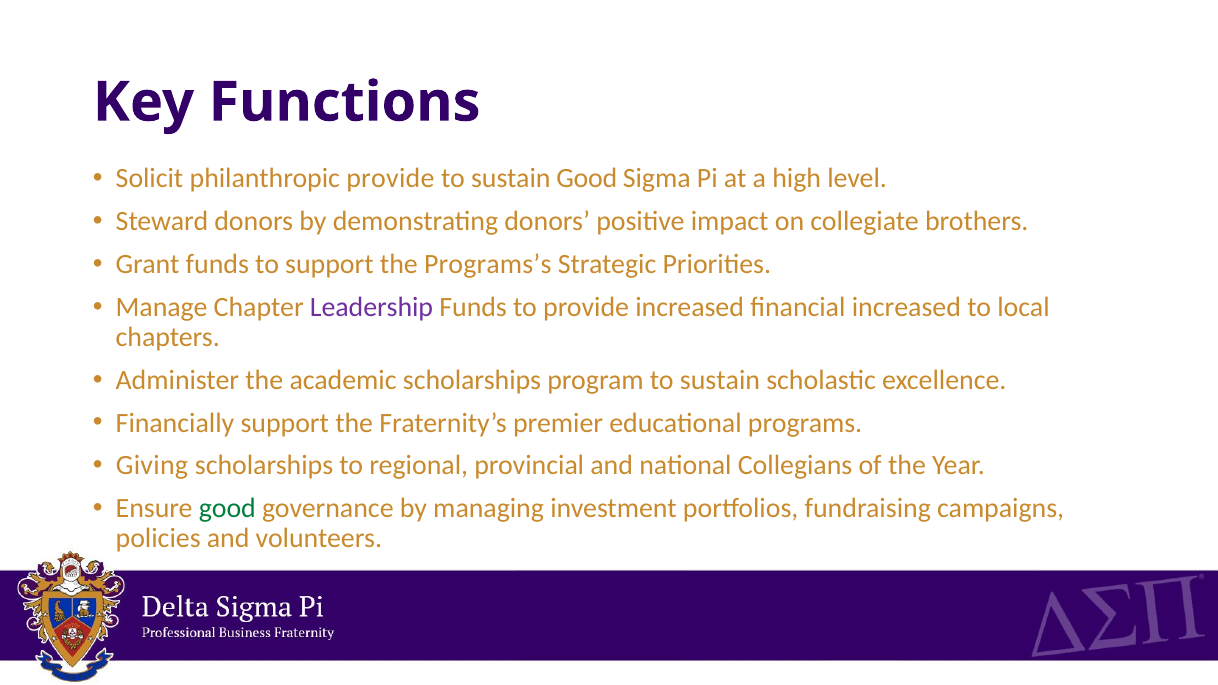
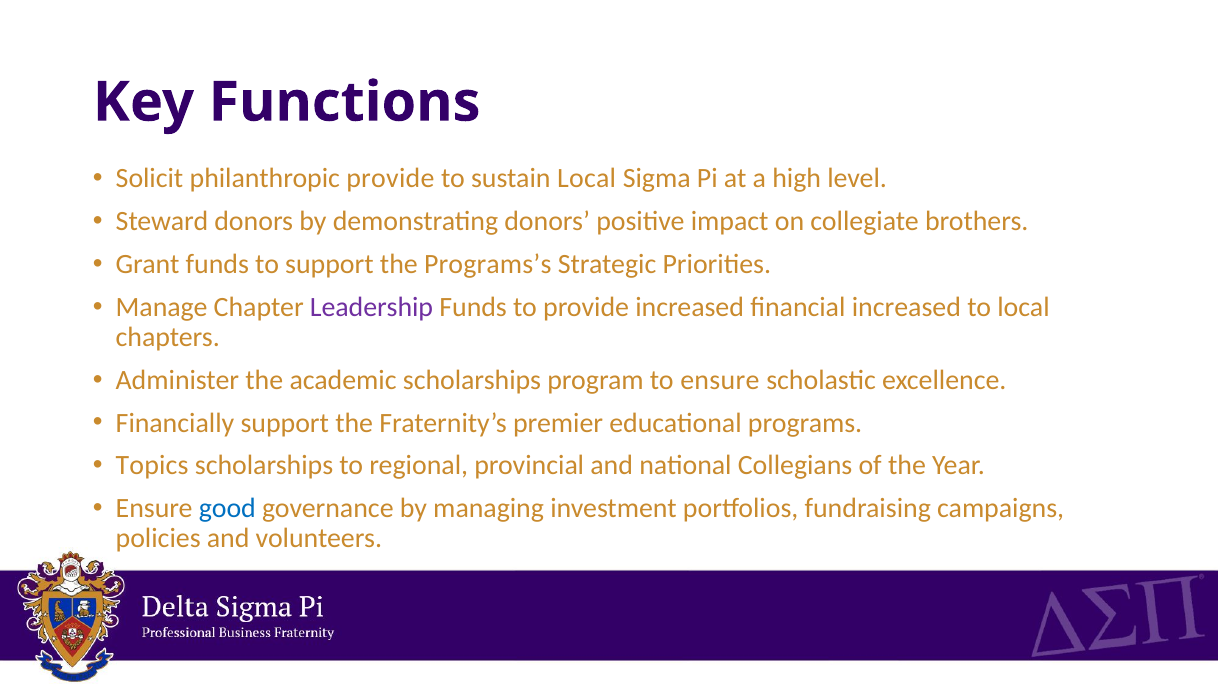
sustain Good: Good -> Local
program to sustain: sustain -> ensure
Giving: Giving -> Topics
good at (227, 509) colour: green -> blue
